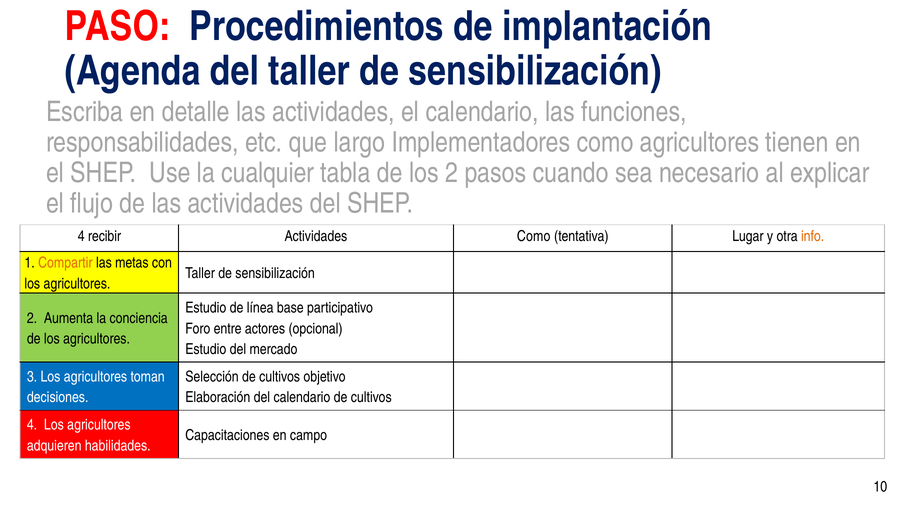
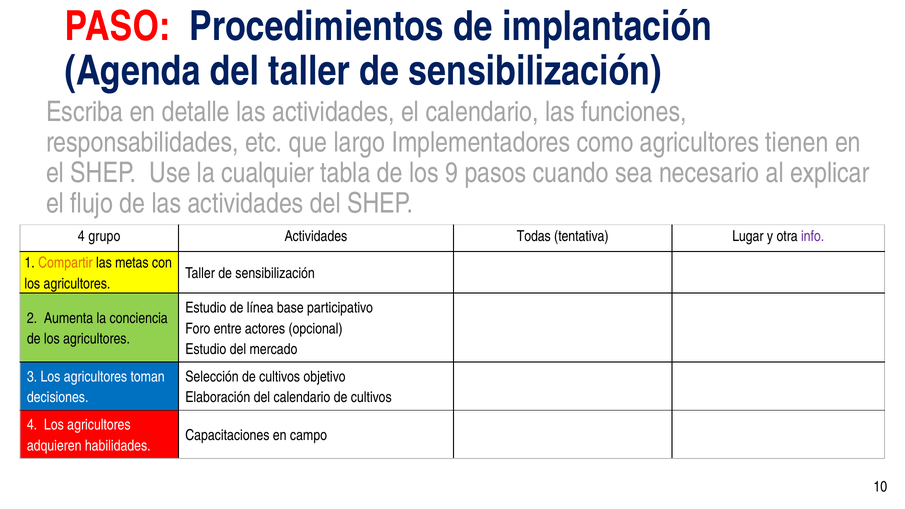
los 2: 2 -> 9
recibir: recibir -> grupo
Actividades Como: Como -> Todas
info colour: orange -> purple
